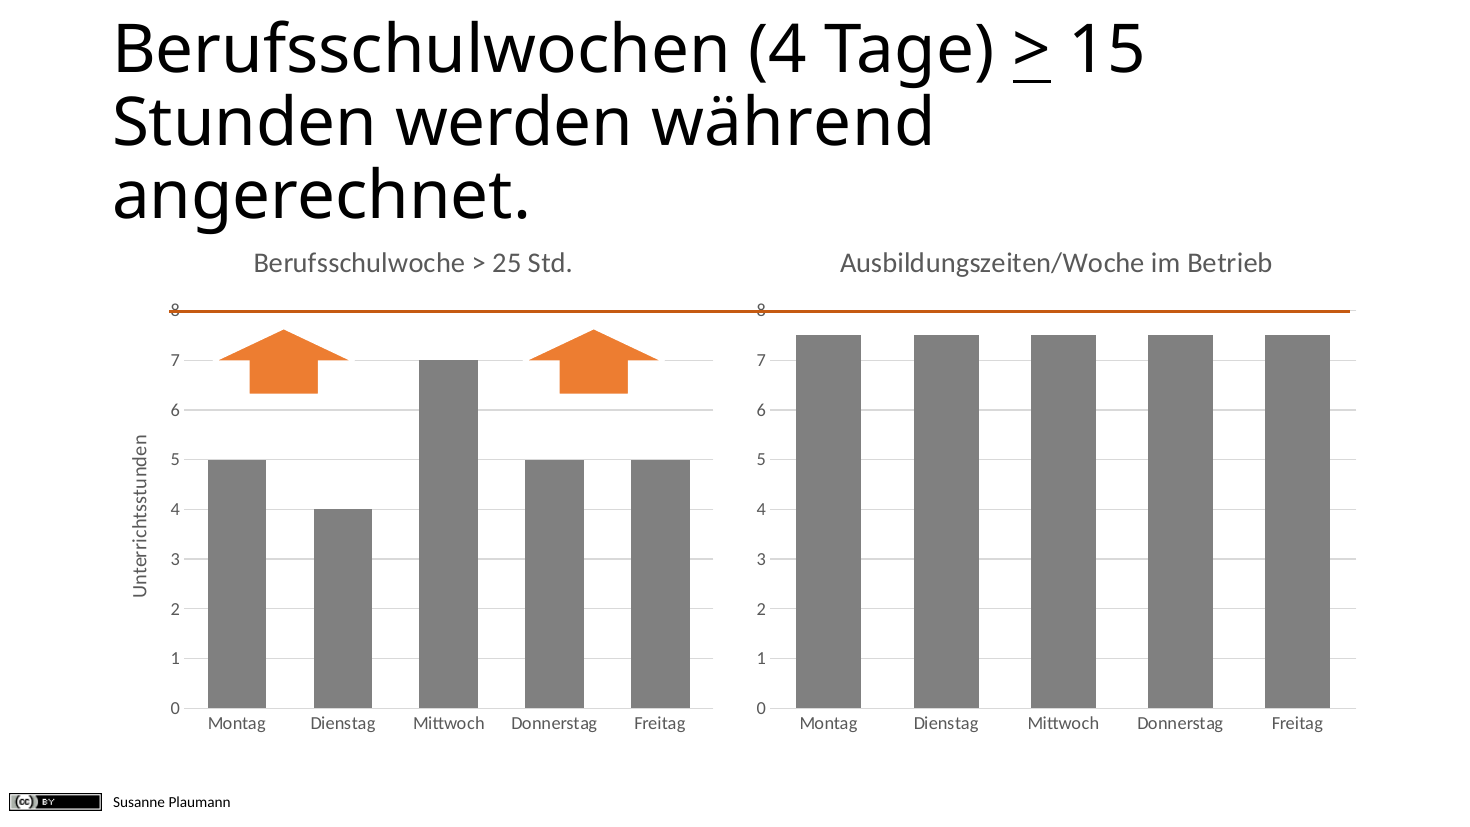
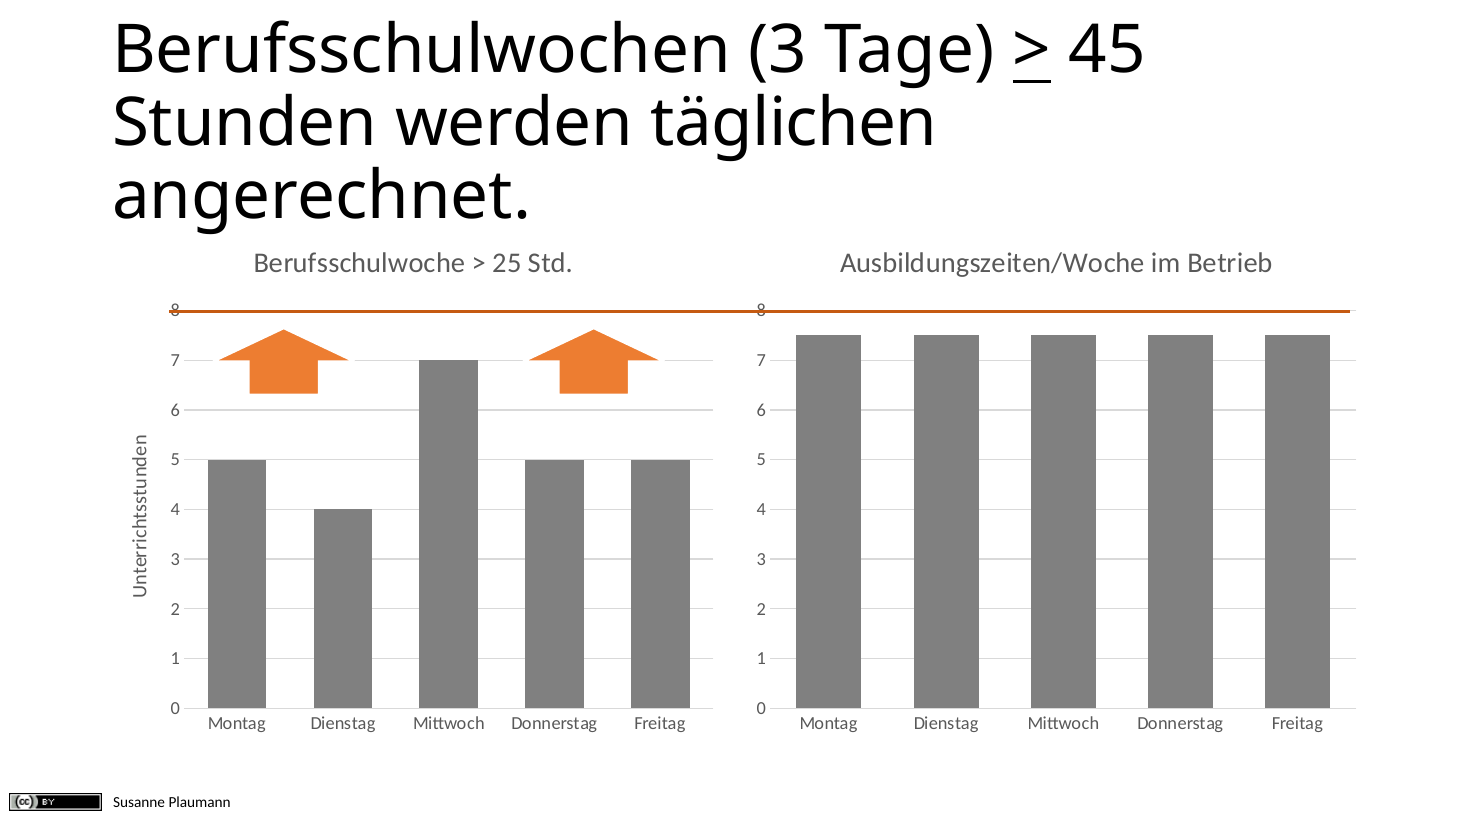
Berufsschulwochen 4: 4 -> 3
15: 15 -> 45
während: während -> täglichen
